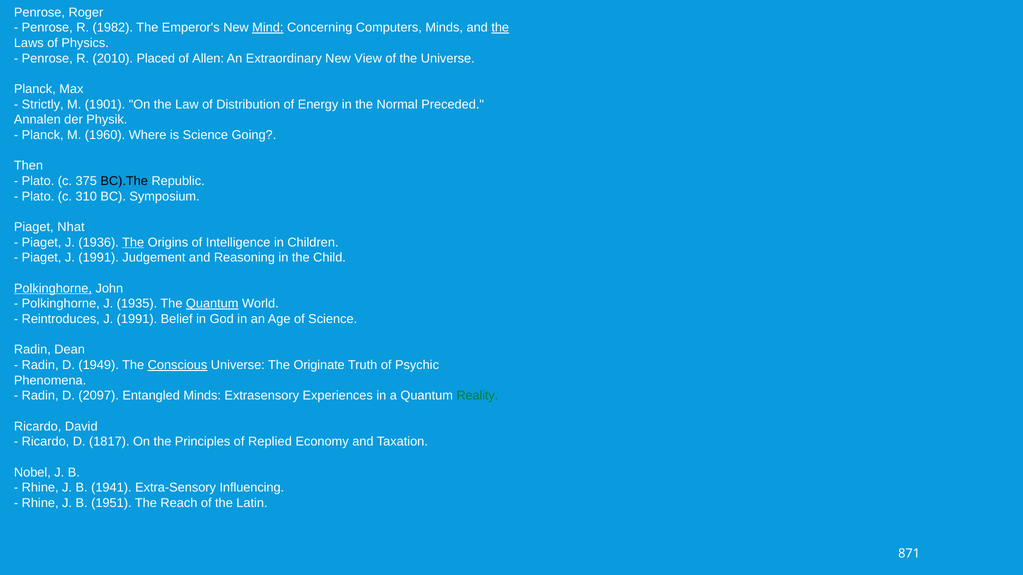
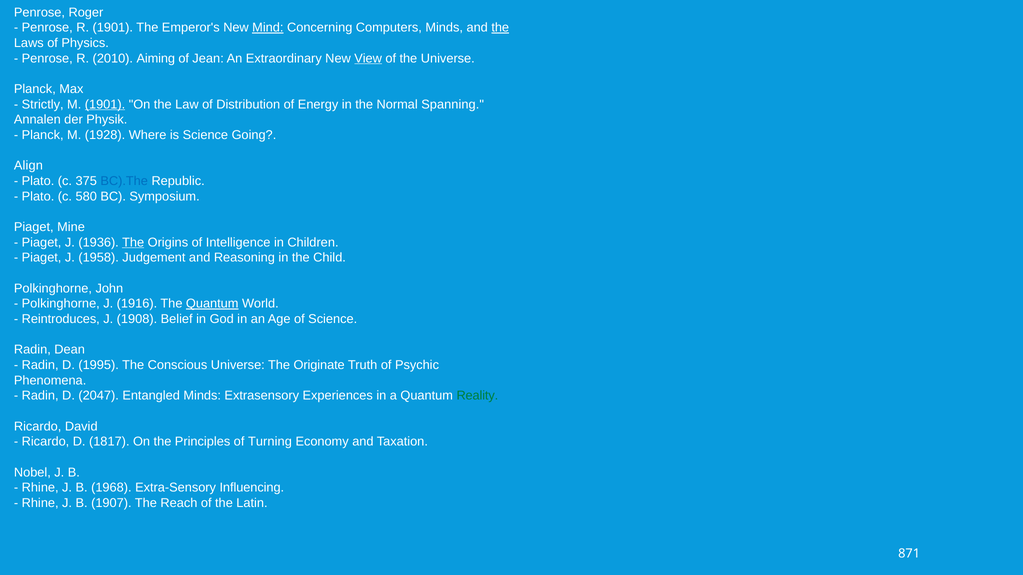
R 1982: 1982 -> 1901
Placed: Placed -> Aiming
Allen: Allen -> Jean
View underline: none -> present
1901 at (105, 104) underline: none -> present
Preceded: Preceded -> Spanning
1960: 1960 -> 1928
Then: Then -> Align
BC).The colour: black -> blue
310: 310 -> 580
Nhat: Nhat -> Mine
Piaget J 1991: 1991 -> 1958
Polkinghorne at (53, 289) underline: present -> none
1935: 1935 -> 1916
1991 at (137, 319): 1991 -> 1908
1949: 1949 -> 1995
Conscious underline: present -> none
2097: 2097 -> 2047
Replied: Replied -> Turning
1941: 1941 -> 1968
1951: 1951 -> 1907
